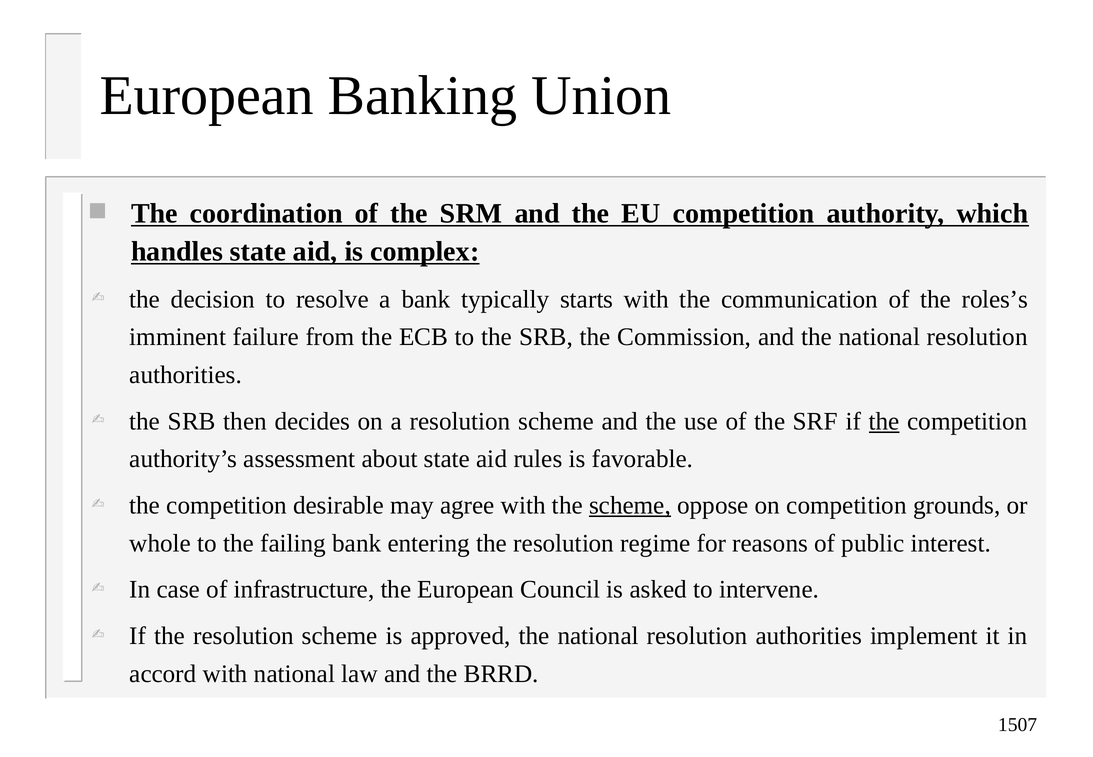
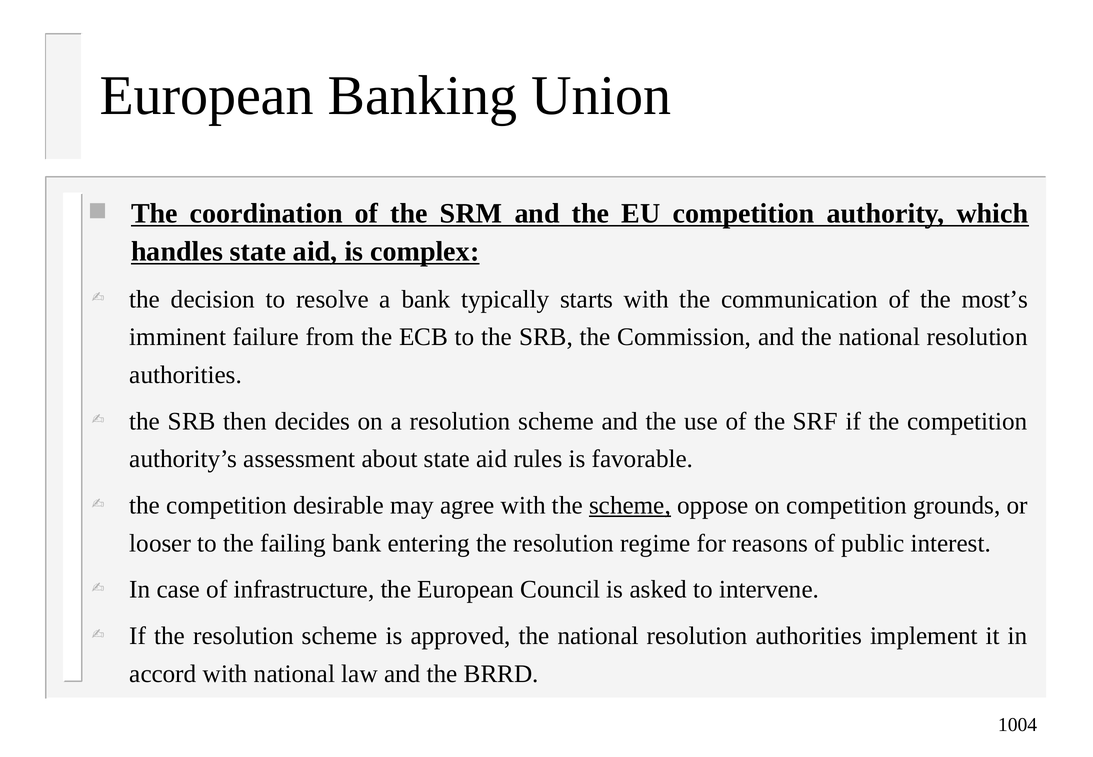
roles’s: roles’s -> most’s
the at (884, 421) underline: present -> none
whole: whole -> looser
1507: 1507 -> 1004
